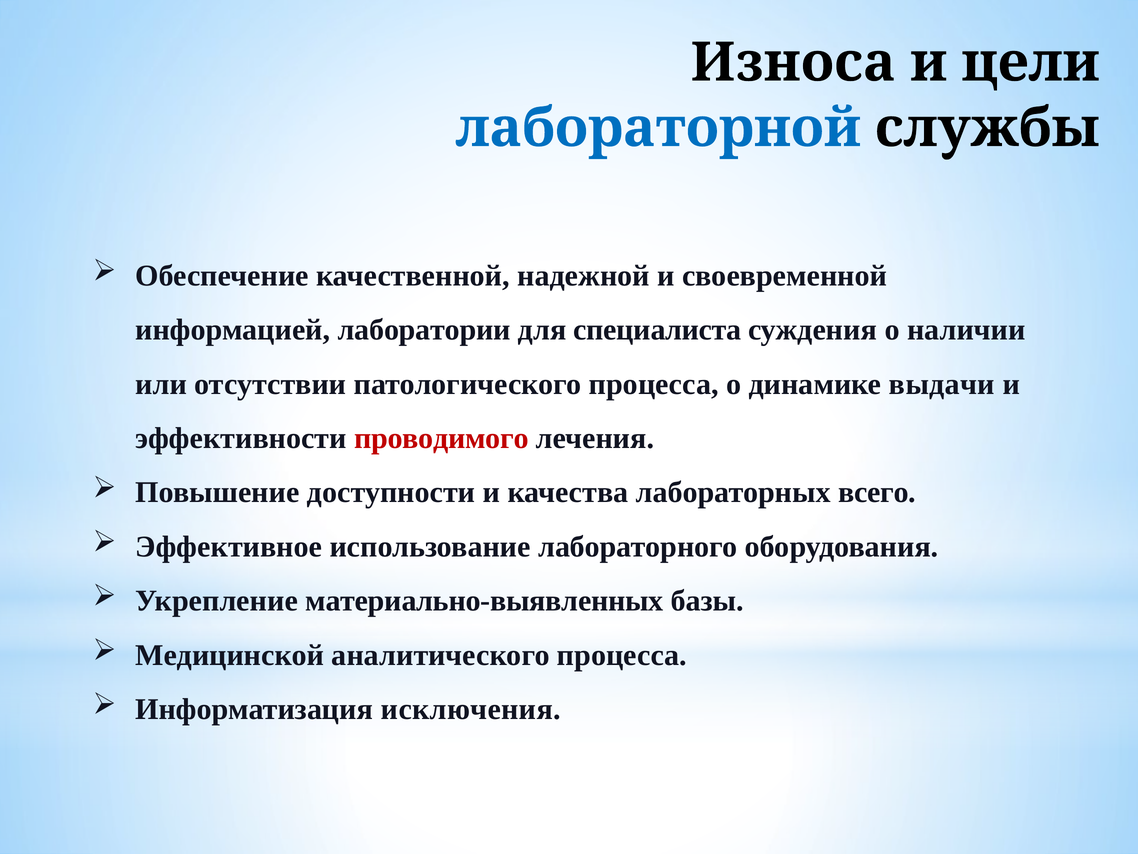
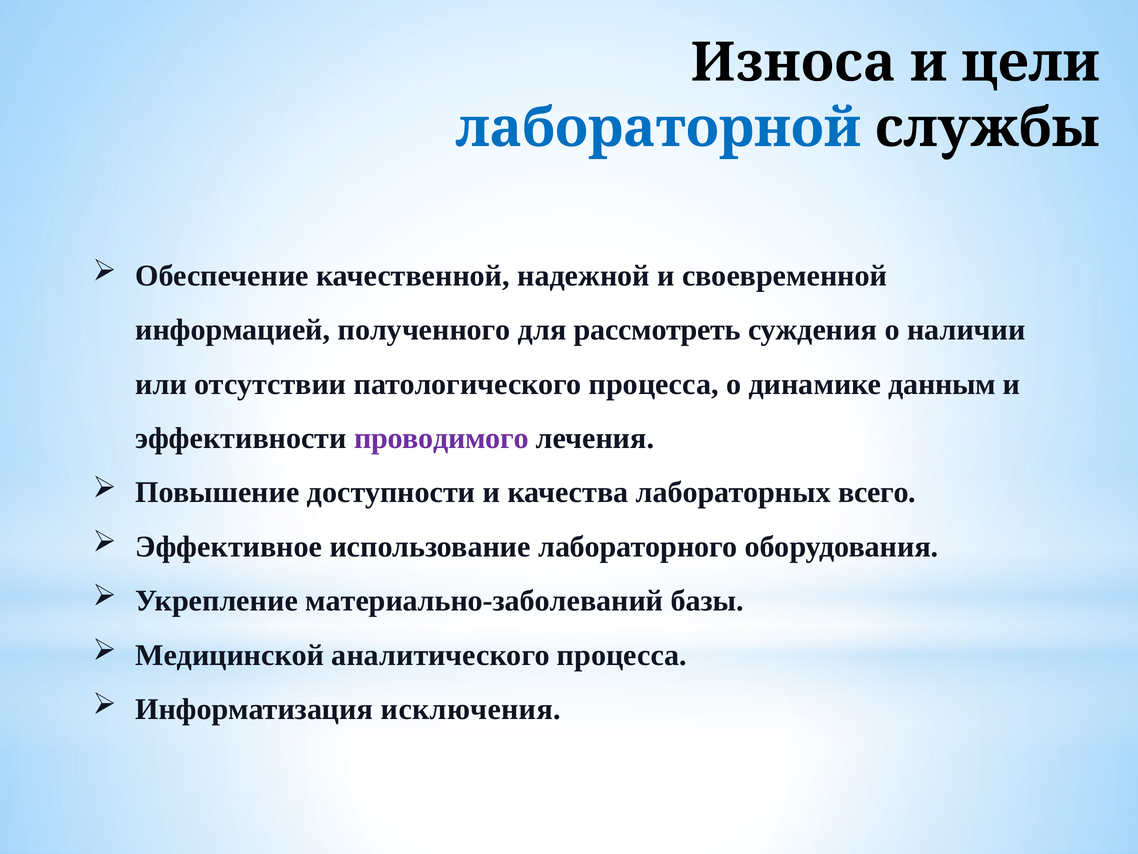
лаборатории: лаборатории -> полученного
специалиста: специалиста -> рассмотреть
выдачи: выдачи -> данным
проводимого colour: red -> purple
материально-выявленных: материально-выявленных -> материально-заболеваний
